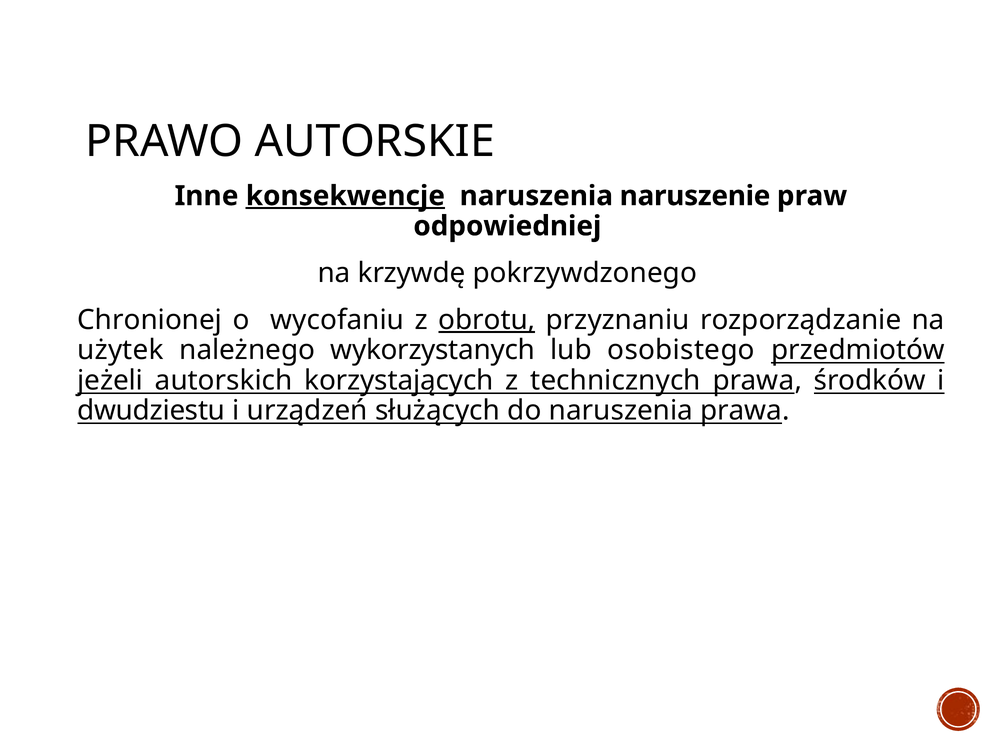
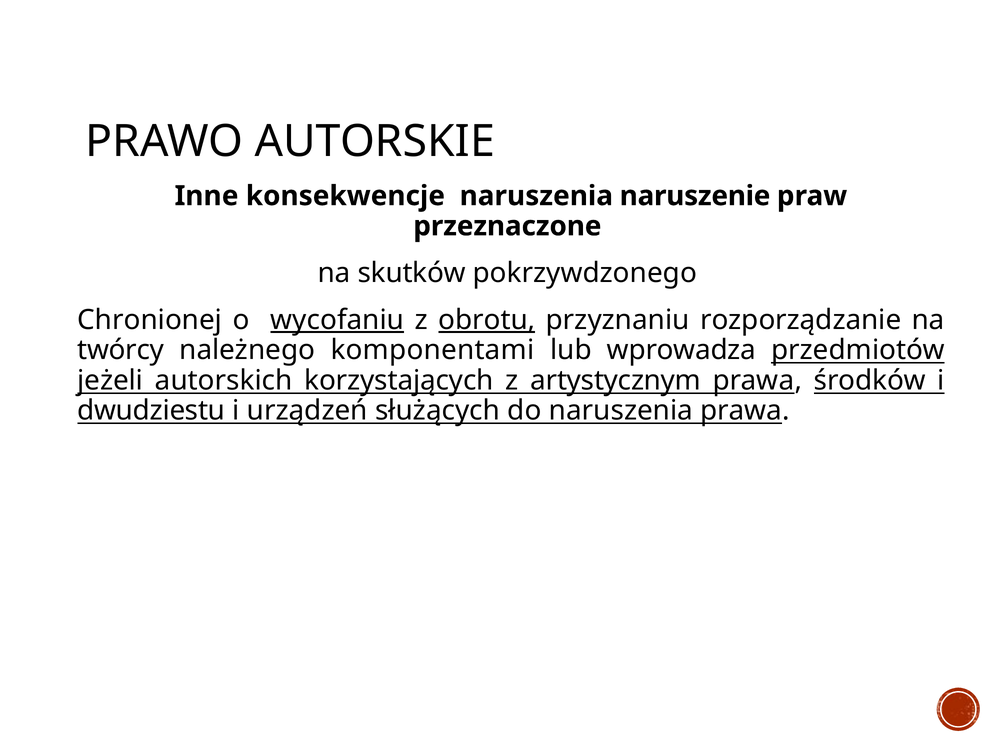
konsekwencje underline: present -> none
odpowiedniej: odpowiedniej -> przeznaczone
krzywdę: krzywdę -> skutków
wycofaniu underline: none -> present
użytek: użytek -> twórcy
wykorzystanych: wykorzystanych -> komponentami
osobistego: osobistego -> wprowadza
technicznych: technicznych -> artystycznym
